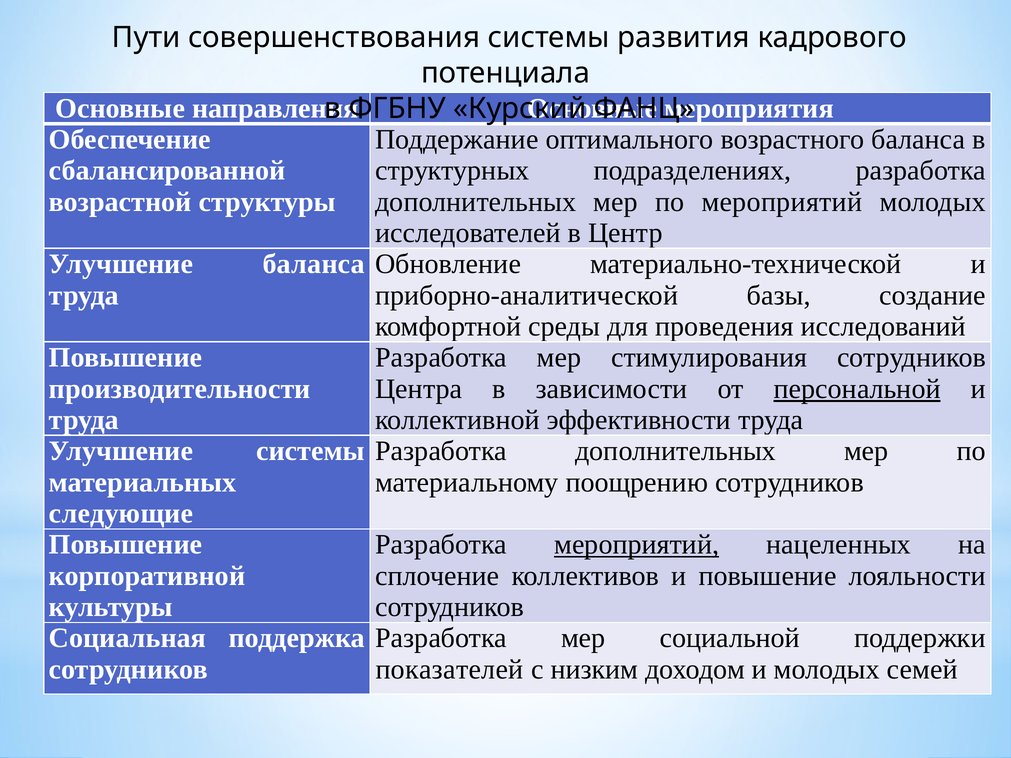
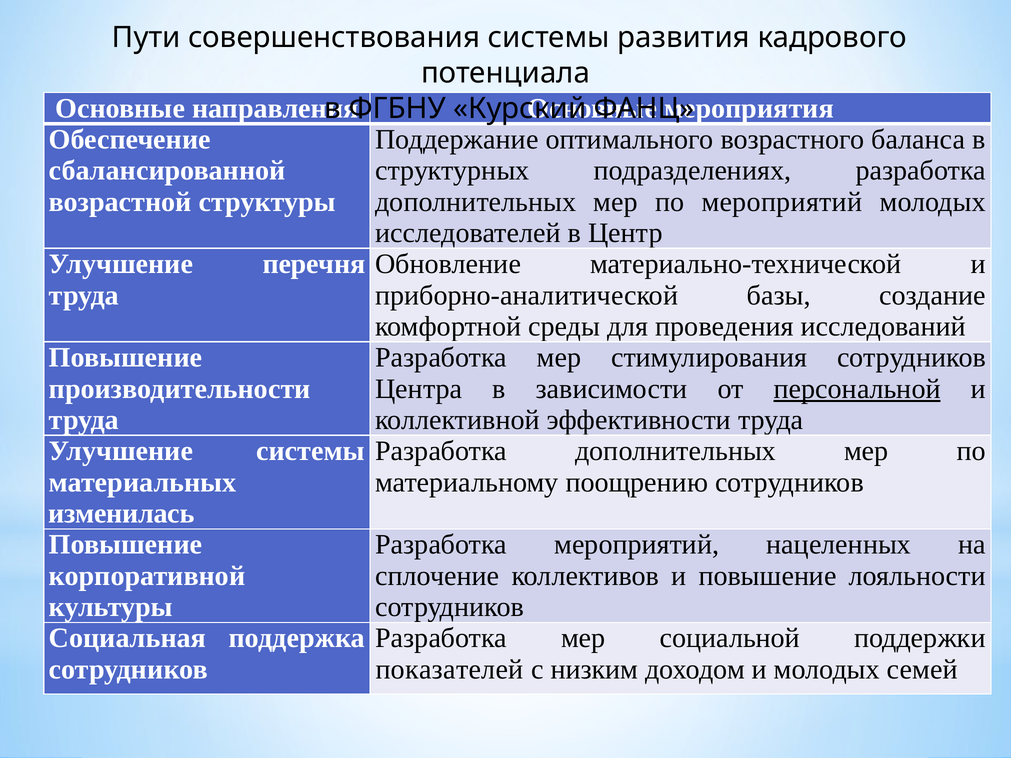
Улучшение баланса: баланса -> перечня
следующие: следующие -> изменилась
мероприятий at (637, 545) underline: present -> none
